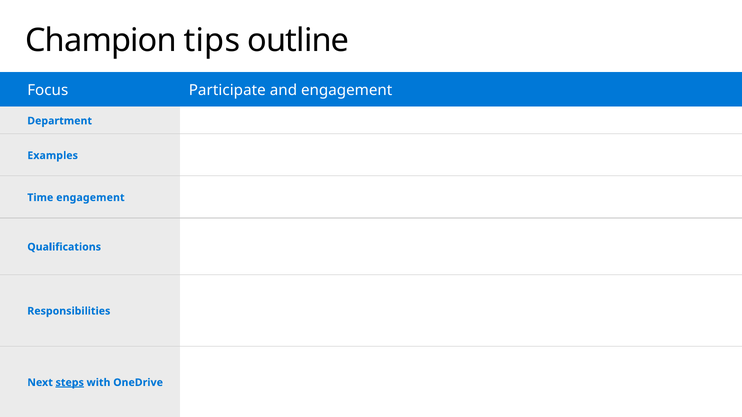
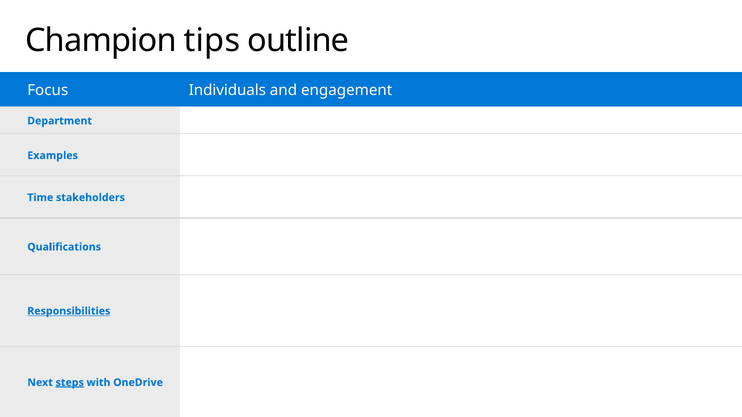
Participate: Participate -> Individuals
Time engagement: engagement -> stakeholders
Responsibilities underline: none -> present
